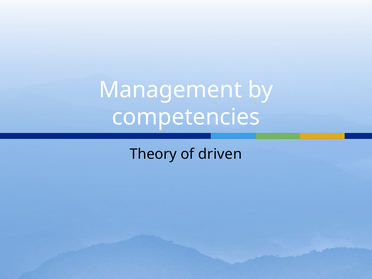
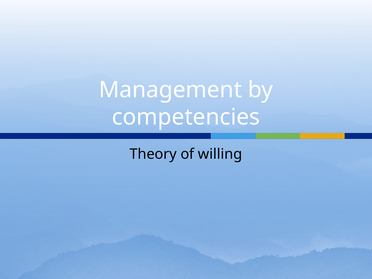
driven: driven -> willing
